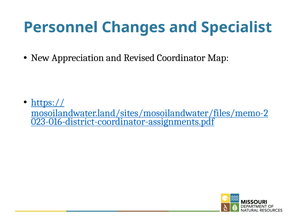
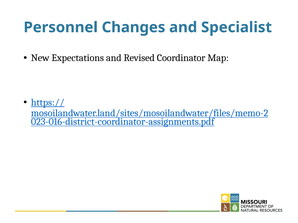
Appreciation: Appreciation -> Expectations
